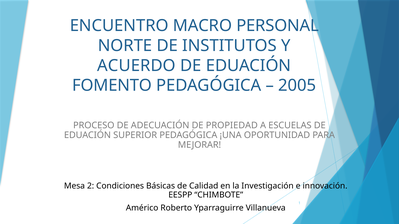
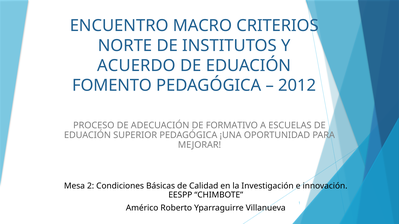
PERSONAL: PERSONAL -> CRITERIOS
2005: 2005 -> 2012
PROPIEDAD: PROPIEDAD -> FORMATIVO
